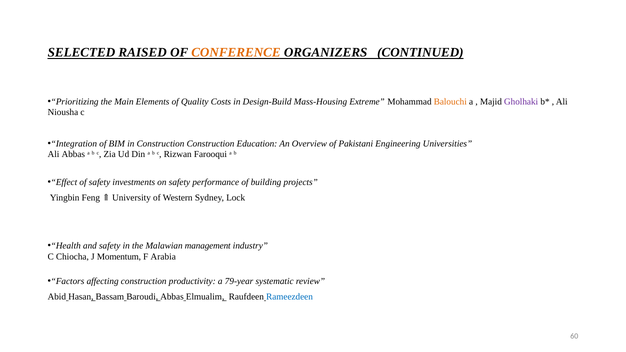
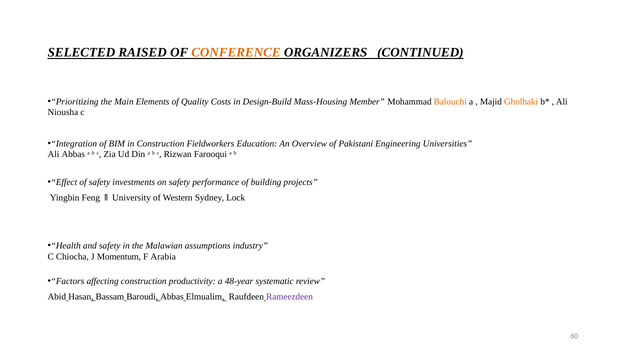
Extreme: Extreme -> Member
Gholhaki colour: purple -> orange
Construction Construction: Construction -> Fieldworkers
management: management -> assumptions
79-year: 79-year -> 48-year
Rameezdeen colour: blue -> purple
